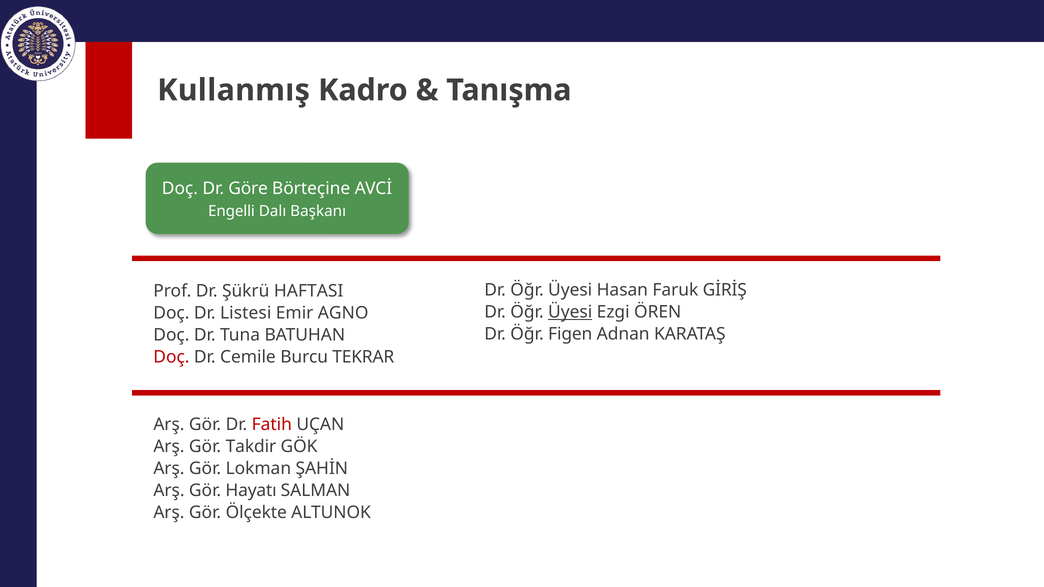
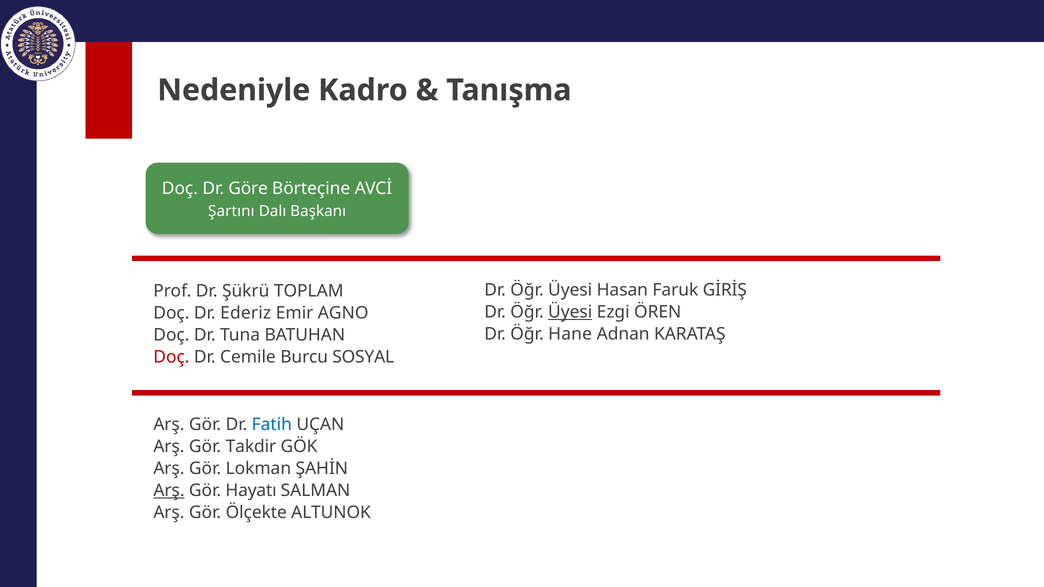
Kullanmış: Kullanmış -> Nedeniyle
Engelli: Engelli -> Şartını
HAFTASI: HAFTASI -> TOPLAM
Listesi: Listesi -> Ederiz
Figen: Figen -> Hane
TEKRAR: TEKRAR -> SOSYAL
Fatih colour: red -> blue
Arş at (169, 491) underline: none -> present
